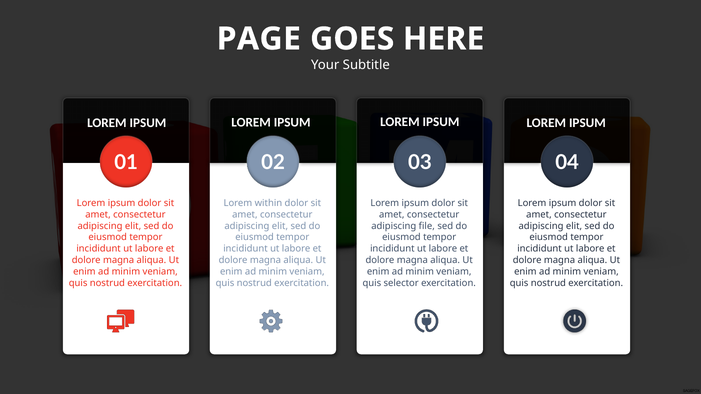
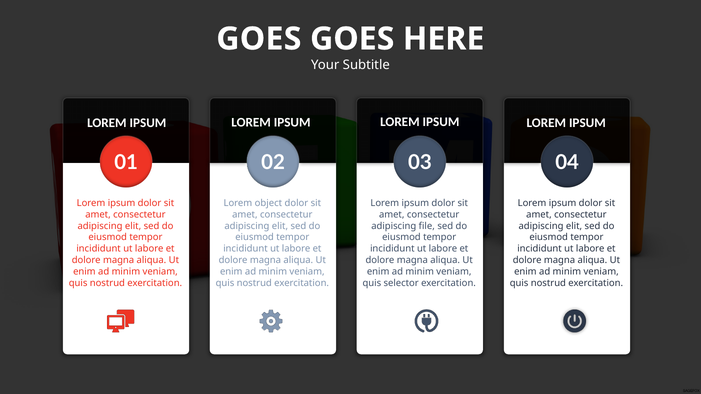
PAGE at (259, 39): PAGE -> GOES
within: within -> object
